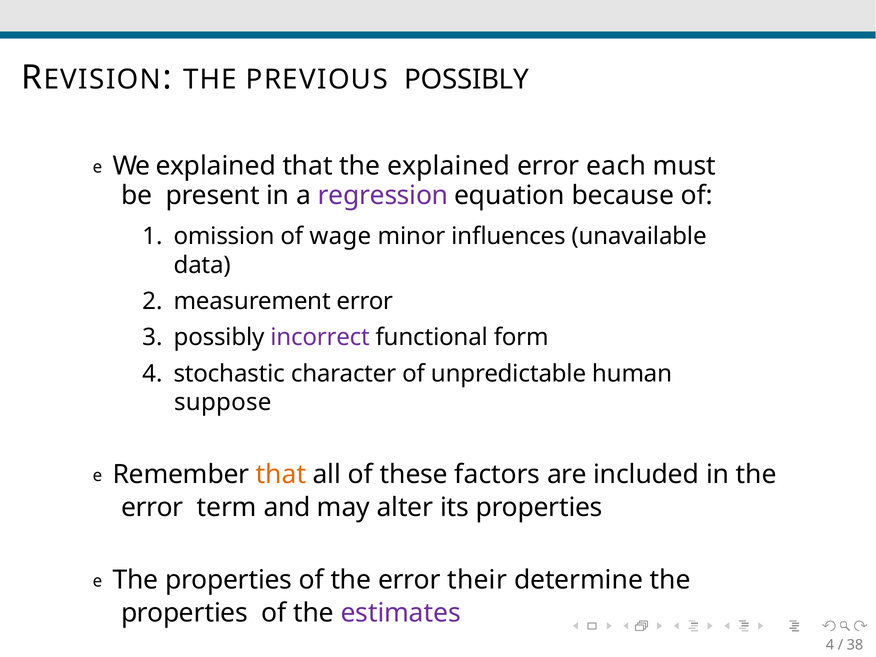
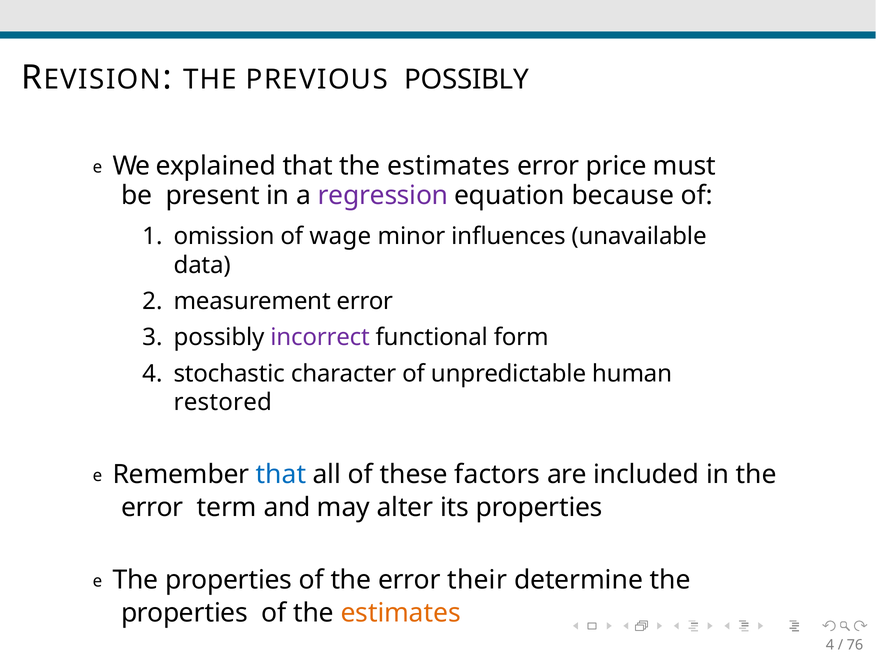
that the explained: explained -> estimates
each: each -> price
suppose: suppose -> restored
that at (281, 475) colour: orange -> blue
estimates at (401, 613) colour: purple -> orange
38: 38 -> 76
